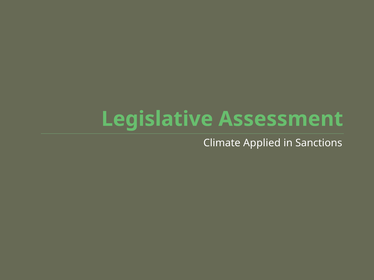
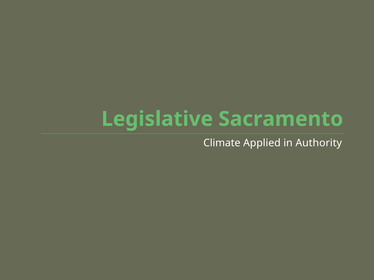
Assessment: Assessment -> Sacramento
Sanctions: Sanctions -> Authority
